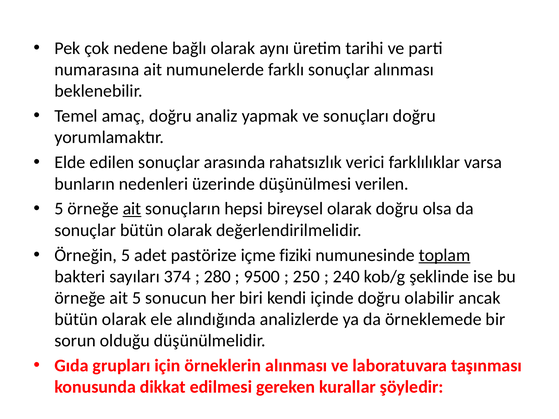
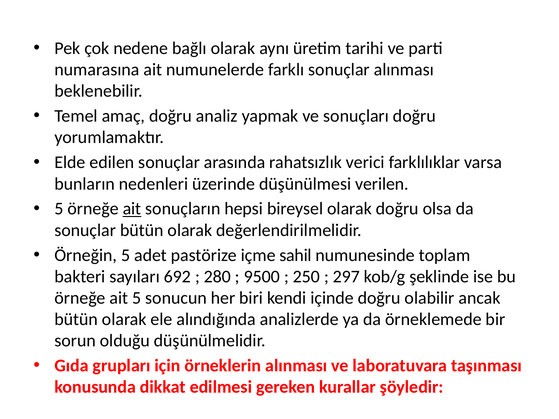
fiziki: fiziki -> sahil
toplam underline: present -> none
374: 374 -> 692
240: 240 -> 297
